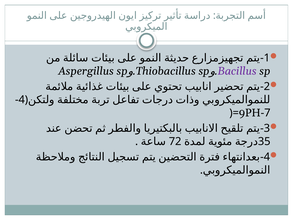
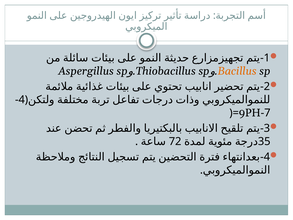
Bacillus colour: purple -> orange
